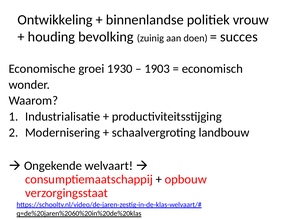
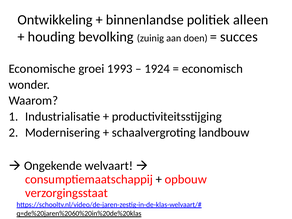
vrouw: vrouw -> alleen
1930: 1930 -> 1993
1903: 1903 -> 1924
